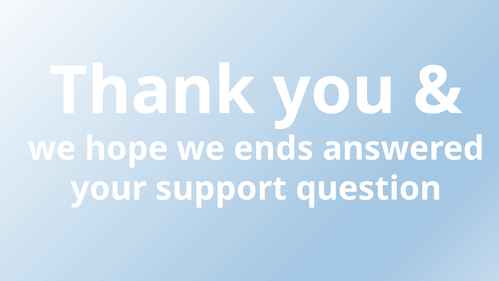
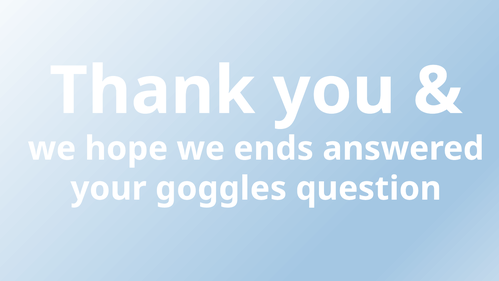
support: support -> goggles
